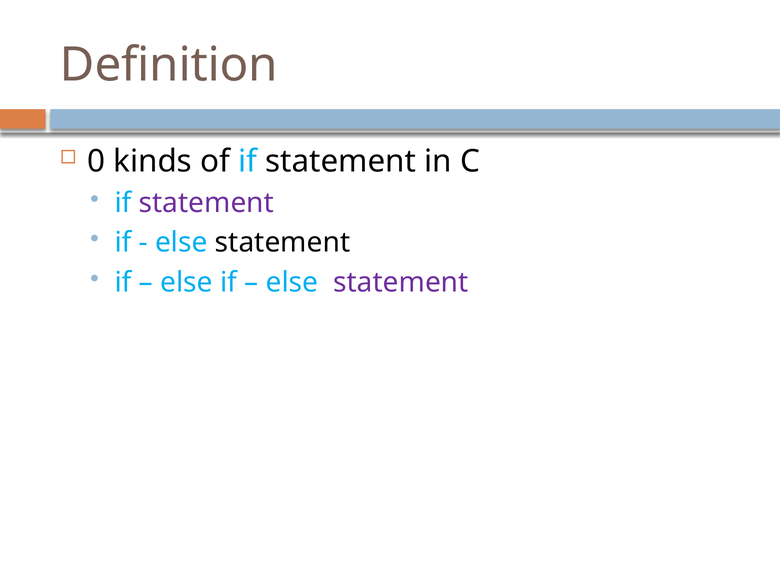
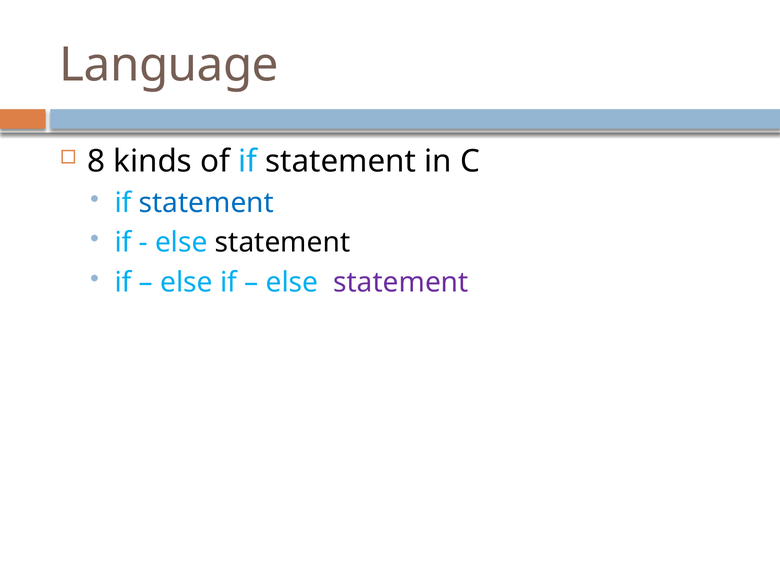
Definition: Definition -> Language
0: 0 -> 8
statement at (206, 203) colour: purple -> blue
